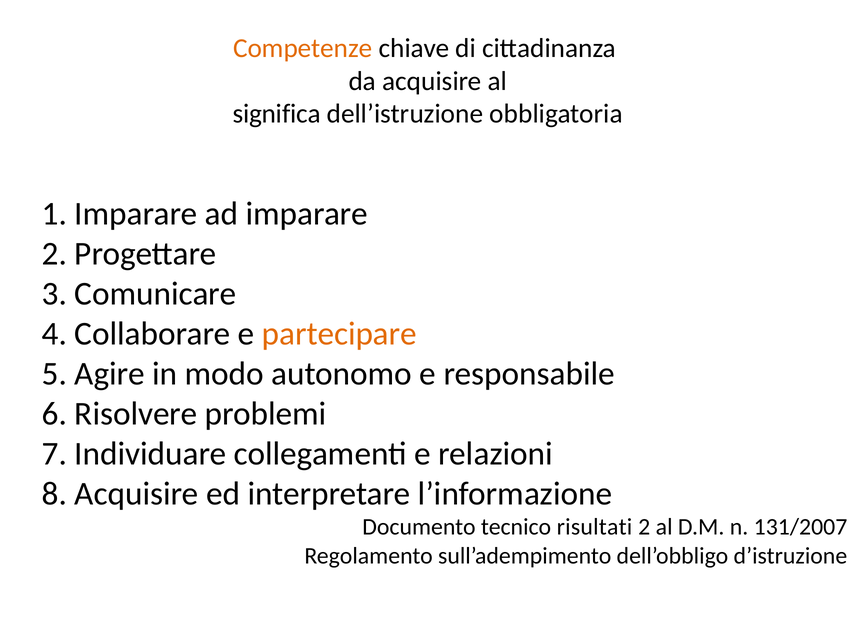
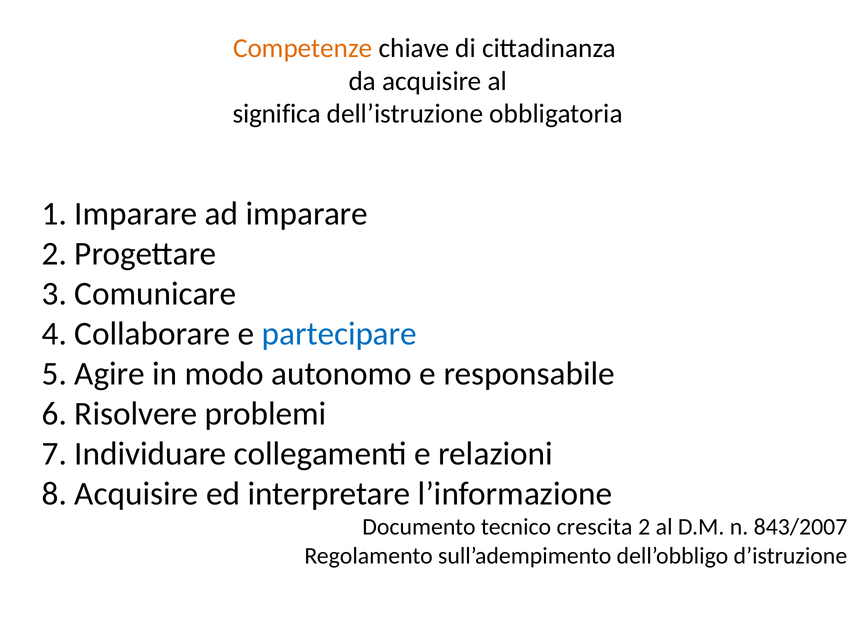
partecipare colour: orange -> blue
risultati: risultati -> crescita
131/2007: 131/2007 -> 843/2007
